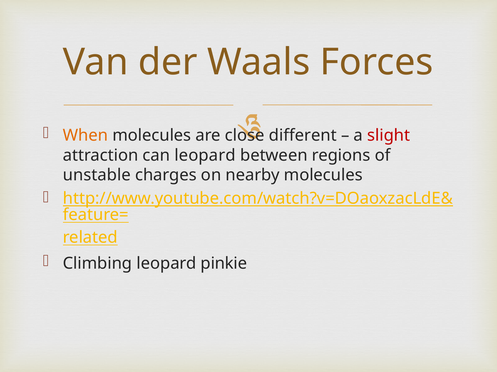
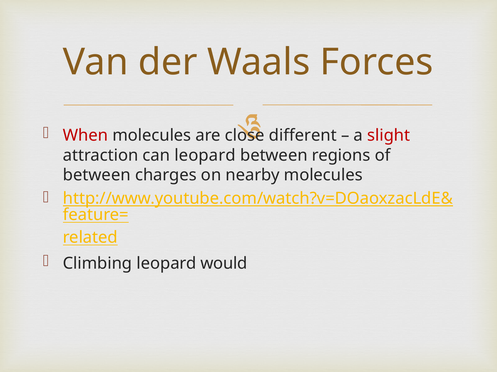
When colour: orange -> red
unstable at (97, 176): unstable -> between
pinkie: pinkie -> would
